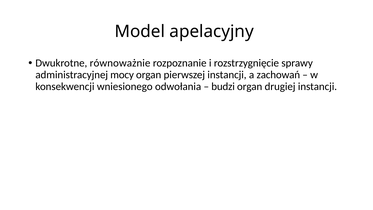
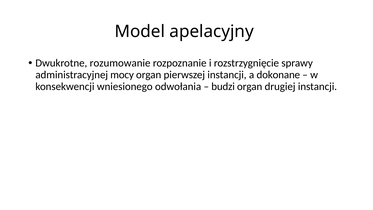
równoważnie: równoważnie -> rozumowanie
zachowań: zachowań -> dokonane
